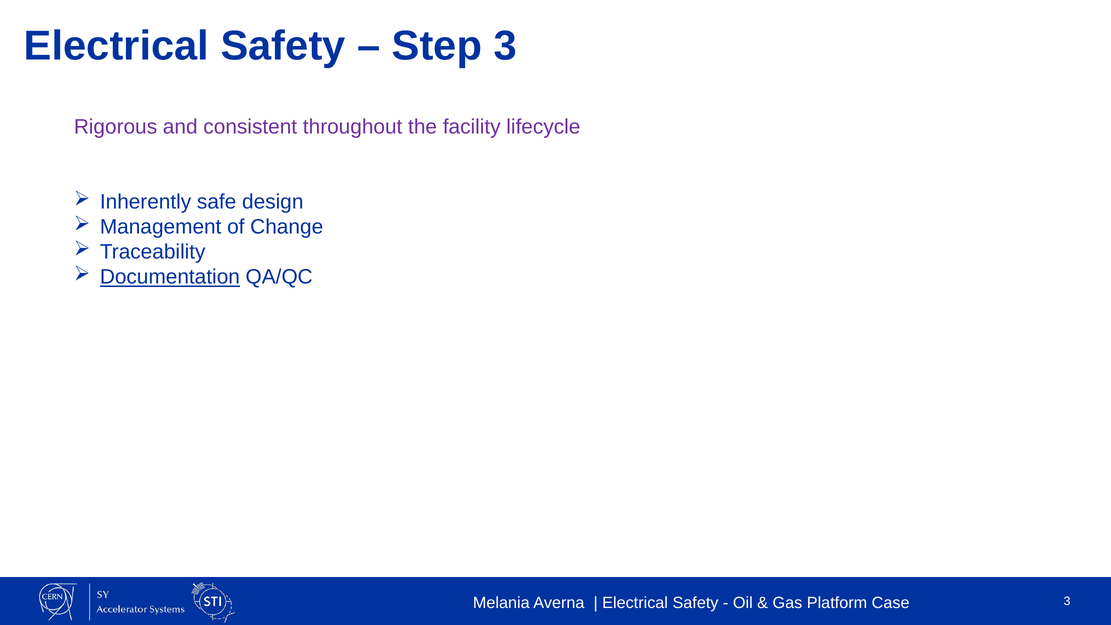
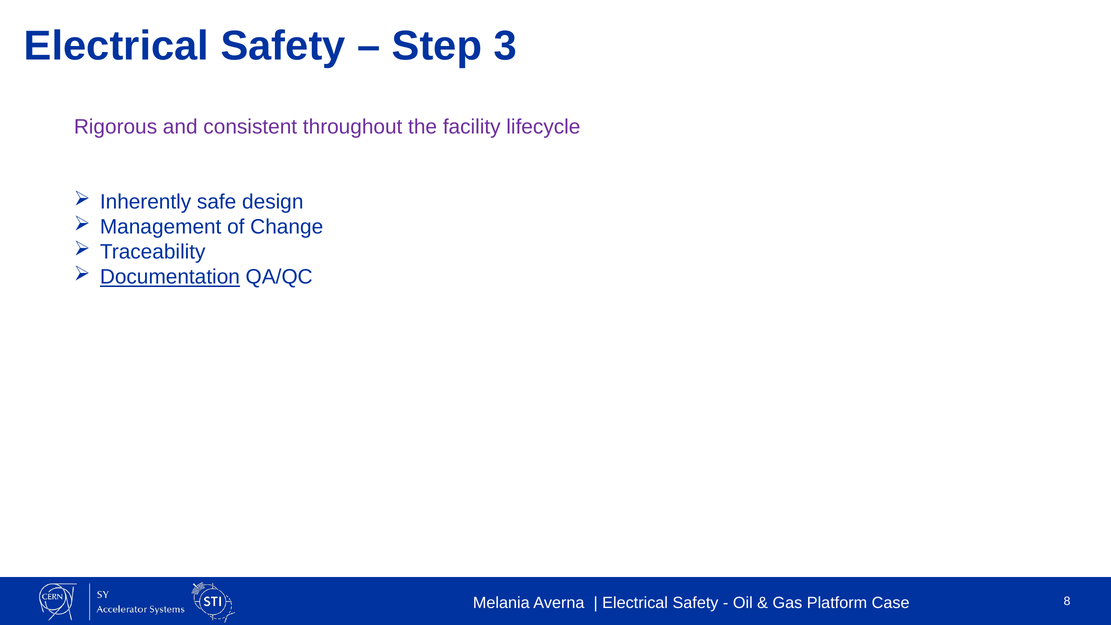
3 at (1067, 601): 3 -> 8
